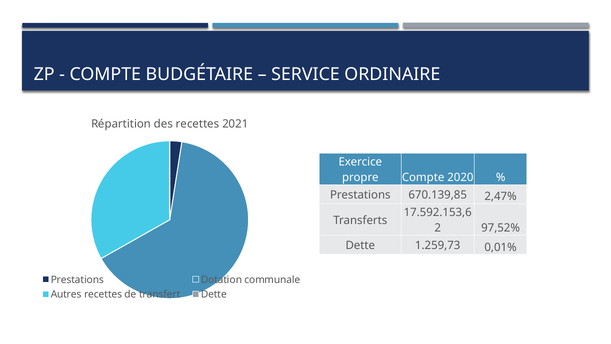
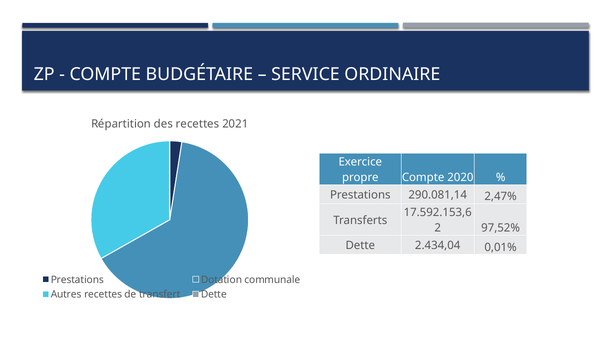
670.139,85: 670.139,85 -> 290.081,14
1.259,73: 1.259,73 -> 2.434,04
